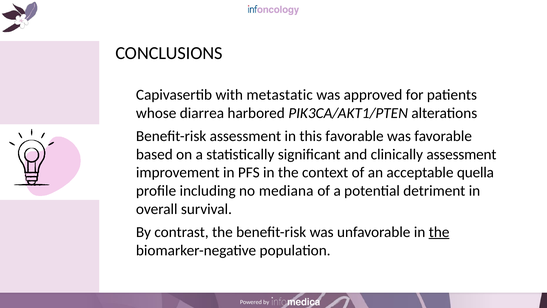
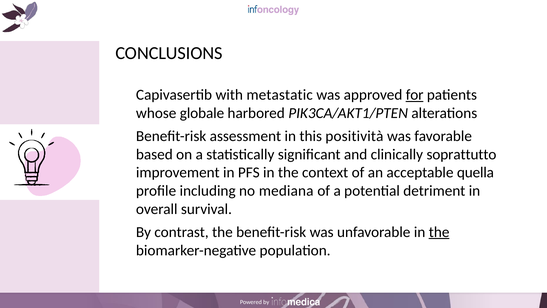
for underline: none -> present
diarrea: diarrea -> globale
this favorable: favorable -> positività
clinically assessment: assessment -> soprattutto
